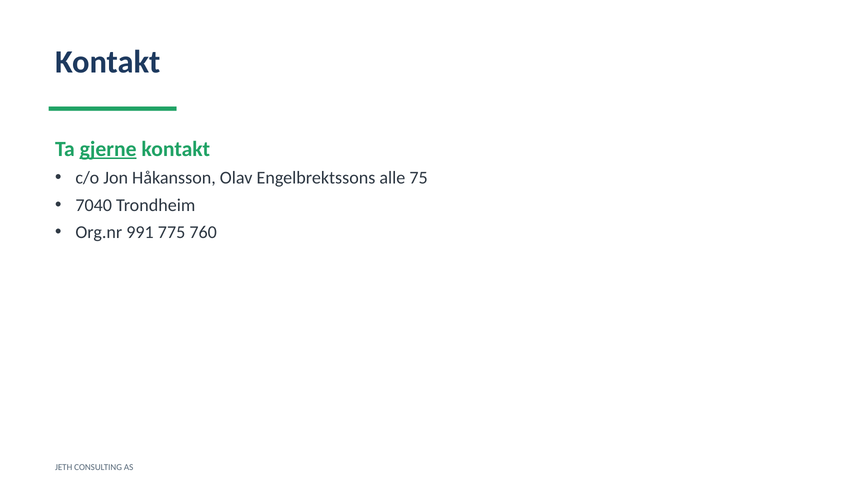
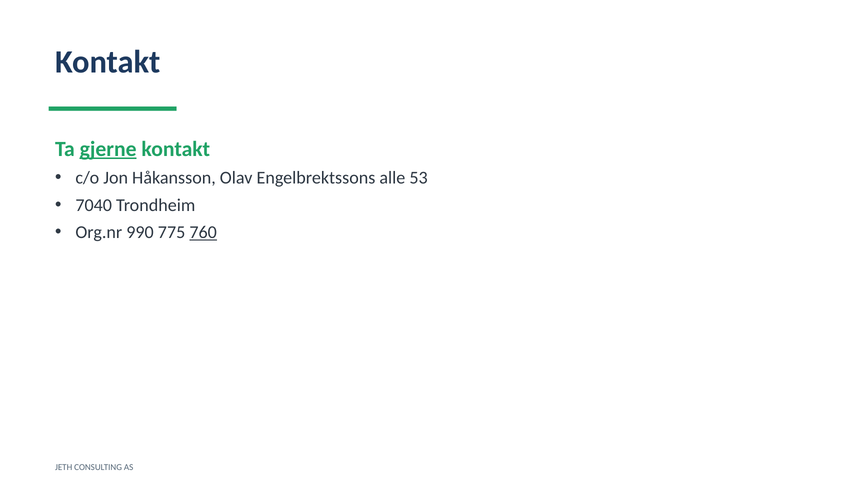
75: 75 -> 53
991: 991 -> 990
760 underline: none -> present
